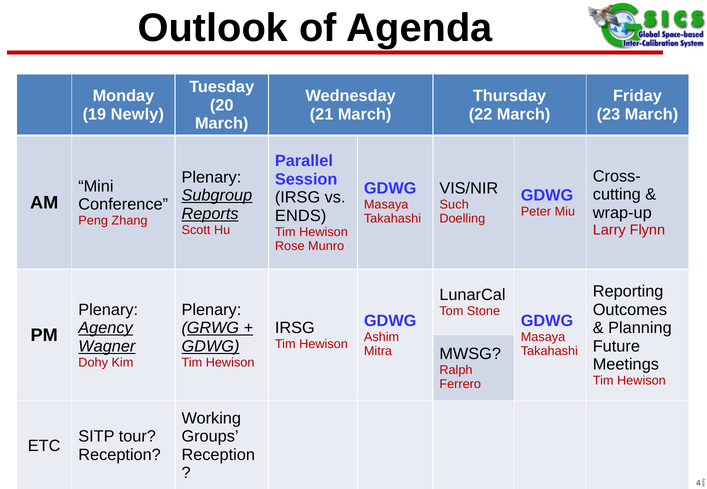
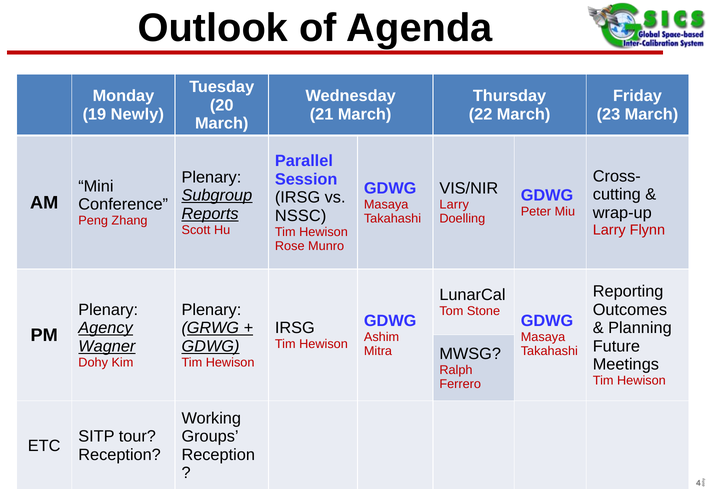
Such at (454, 205): Such -> Larry
ENDS: ENDS -> NSSC
